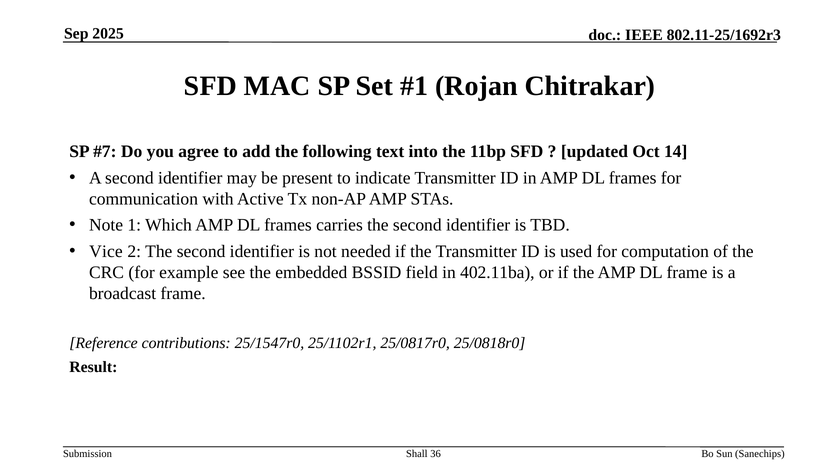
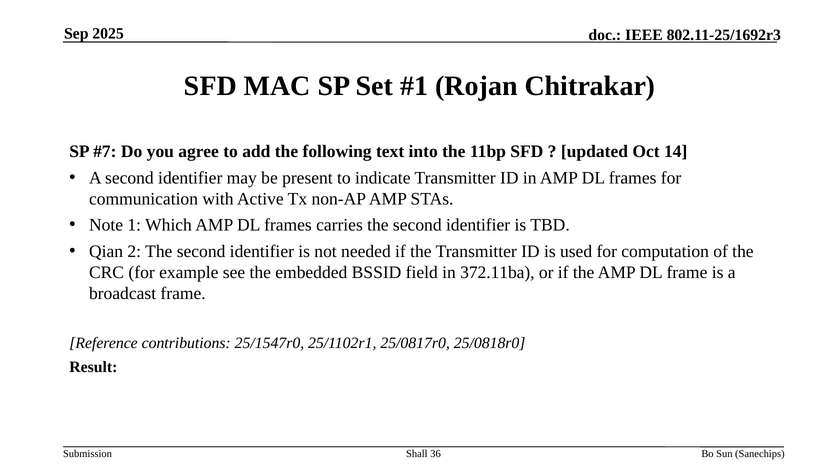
Vice: Vice -> Qian
402.11ba: 402.11ba -> 372.11ba
